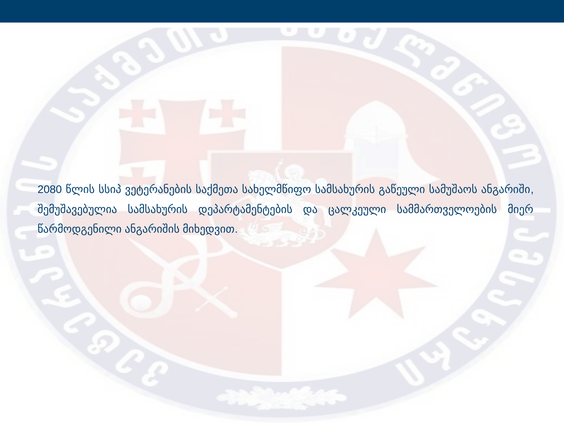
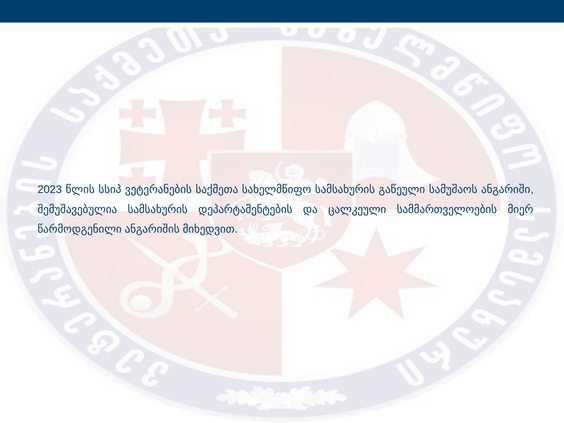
2080: 2080 -> 2023
